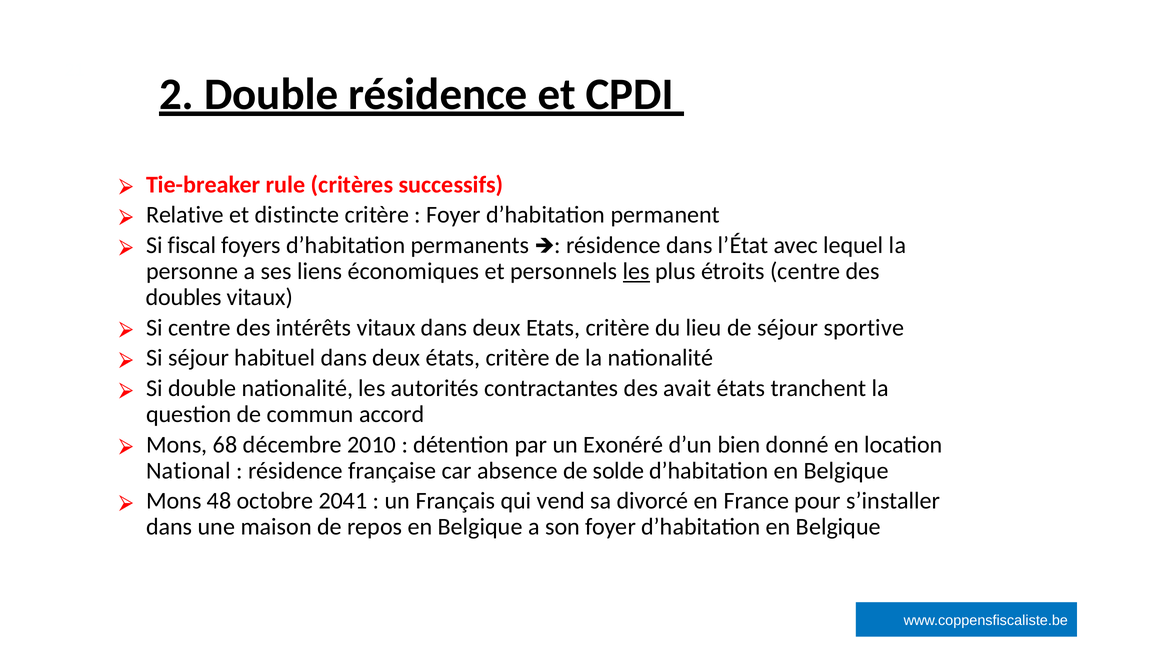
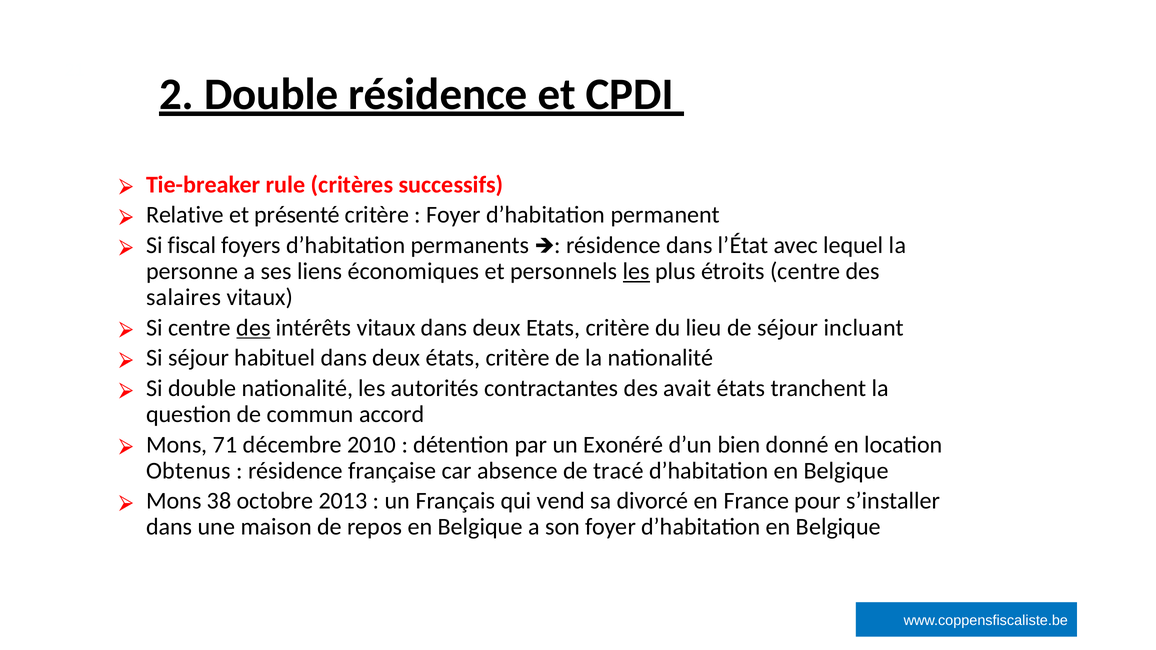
distincte: distincte -> présenté
doubles: doubles -> salaires
des at (253, 328) underline: none -> present
sportive: sportive -> incluant
68: 68 -> 71
National: National -> Obtenus
solde: solde -> tracé
48: 48 -> 38
2041: 2041 -> 2013
